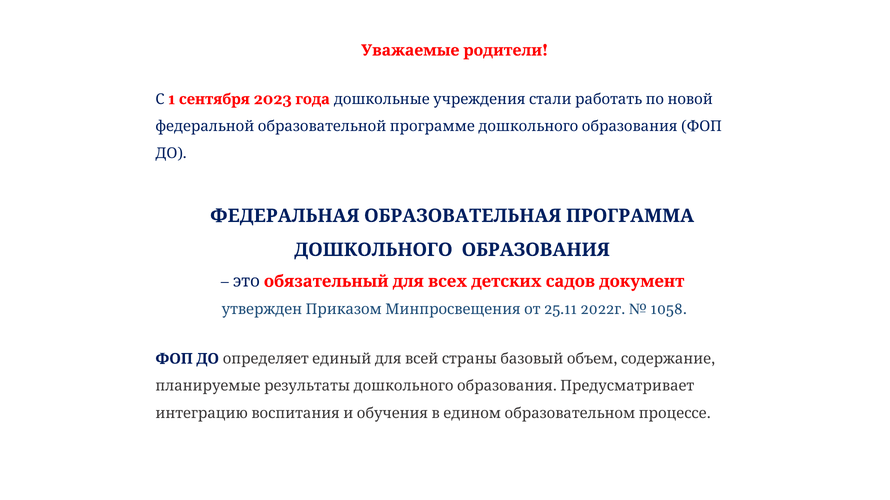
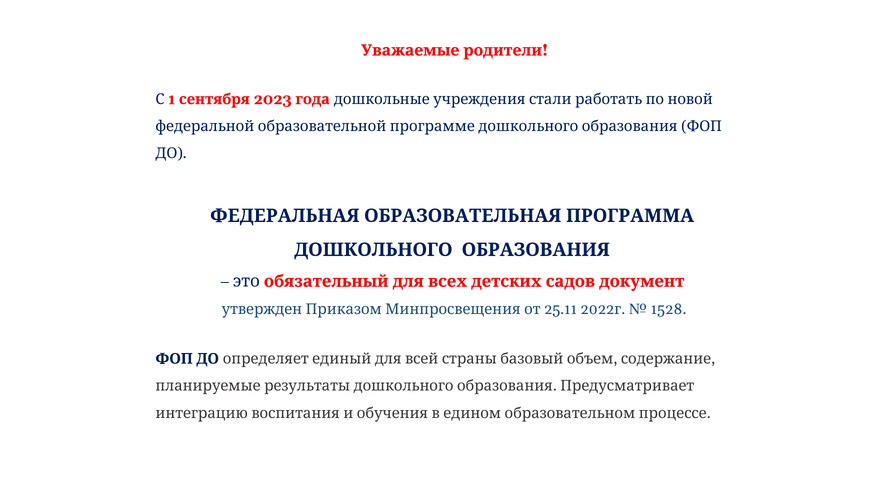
1058: 1058 -> 1528
